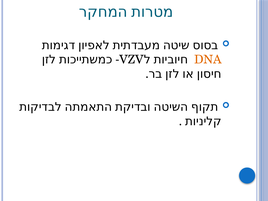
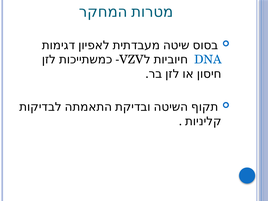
DNA colour: orange -> blue
